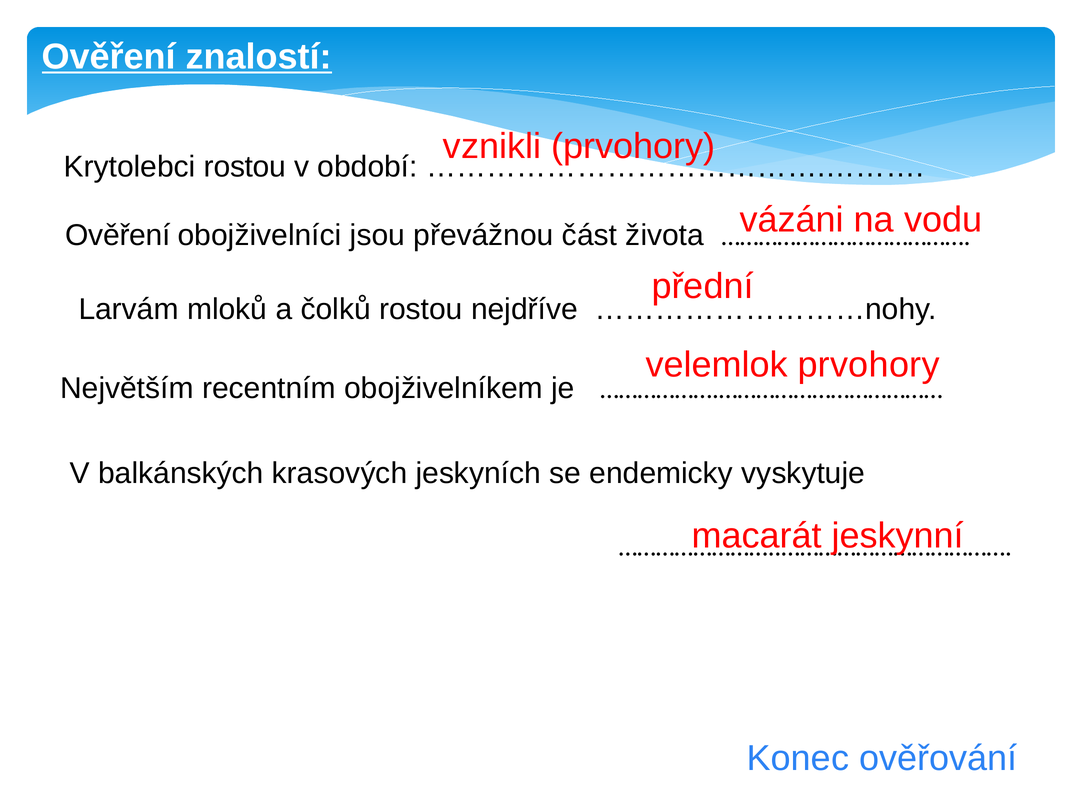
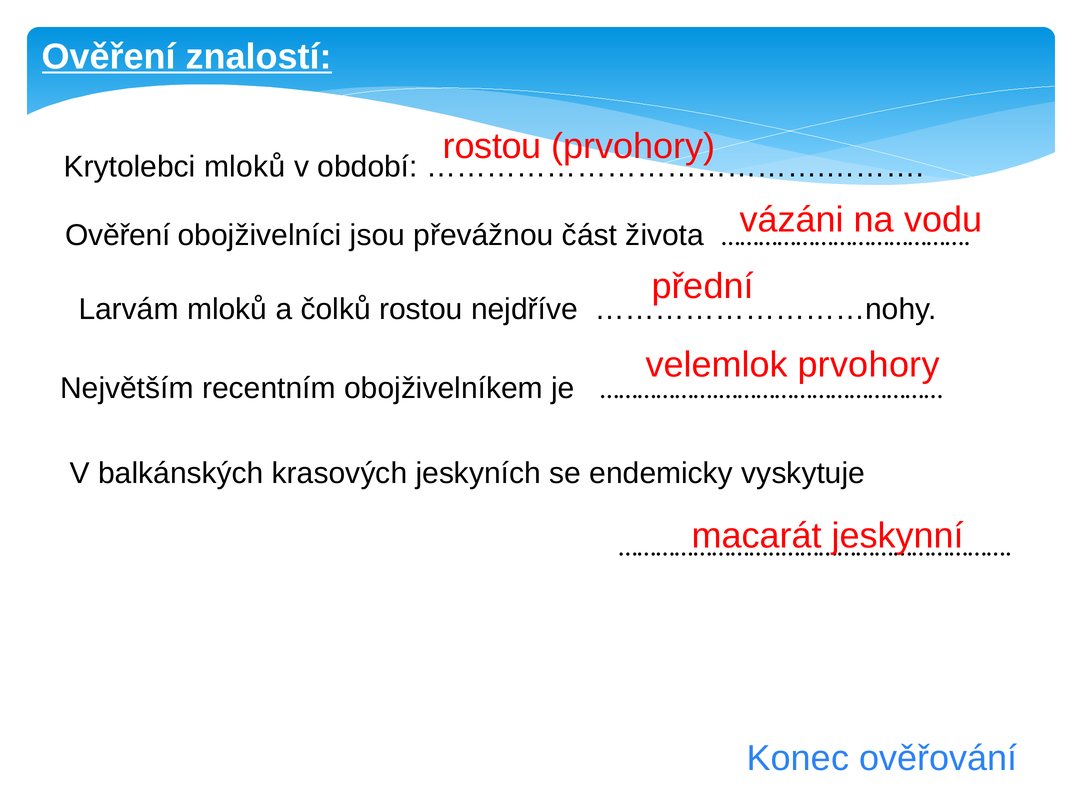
vznikli at (492, 146): vznikli -> rostou
Krytolebci rostou: rostou -> mloků
